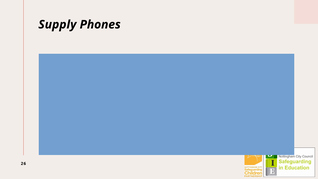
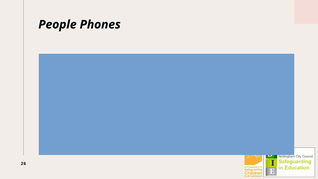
Supply: Supply -> People
